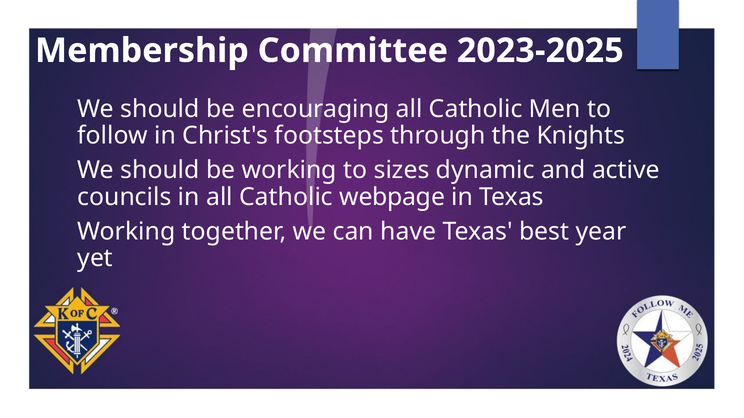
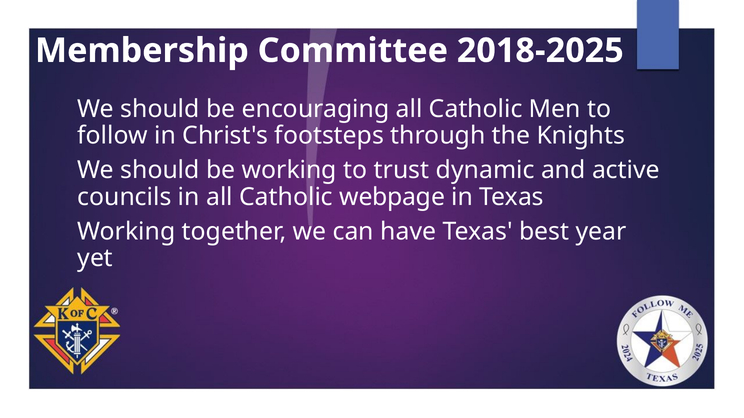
2023-2025: 2023-2025 -> 2018-2025
sizes: sizes -> trust
